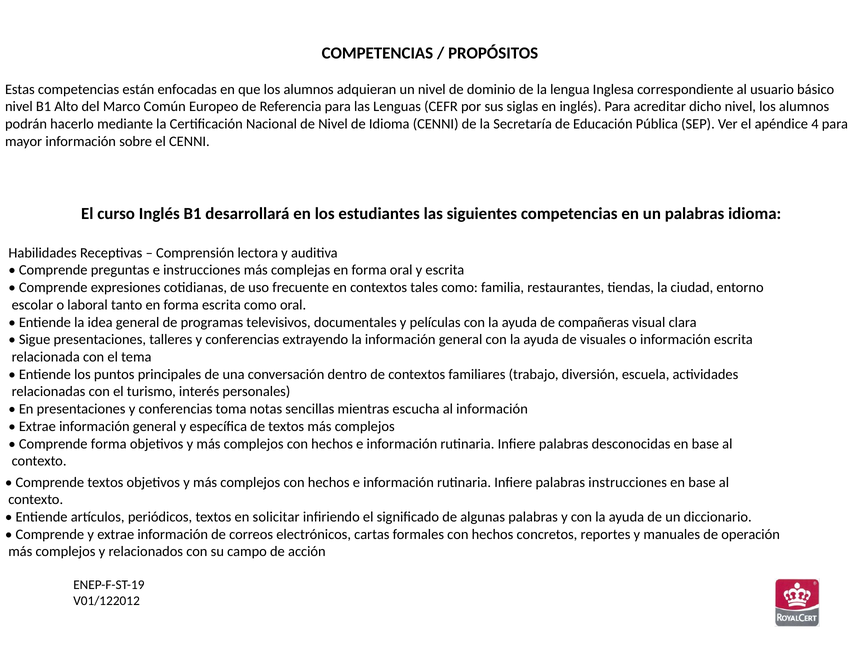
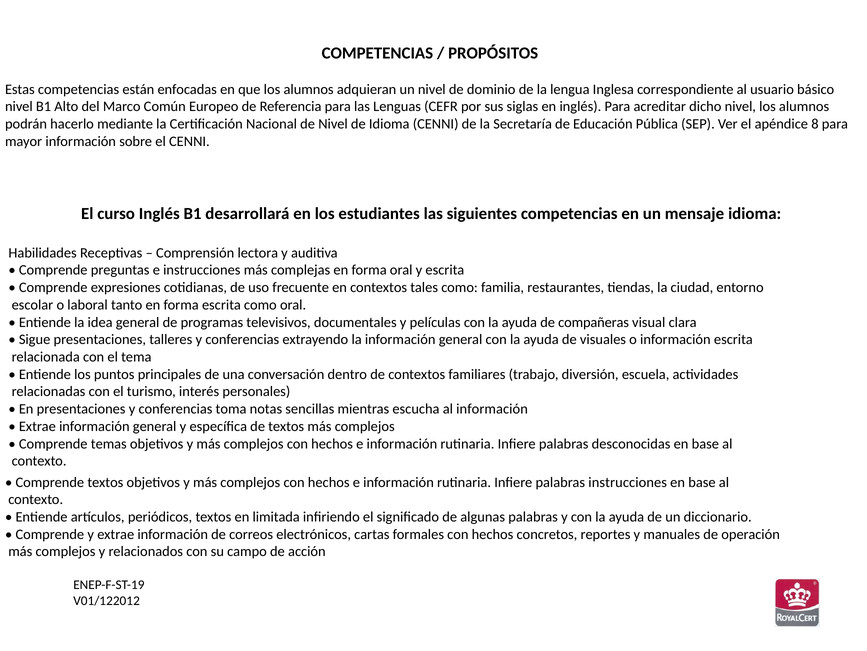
4: 4 -> 8
un palabras: palabras -> mensaje
Comprende forma: forma -> temas
solicitar: solicitar -> limitada
